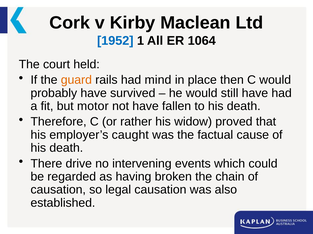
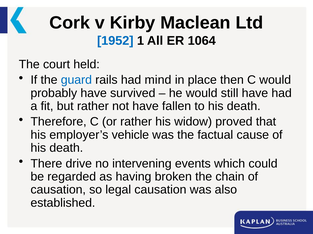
guard colour: orange -> blue
but motor: motor -> rather
caught: caught -> vehicle
